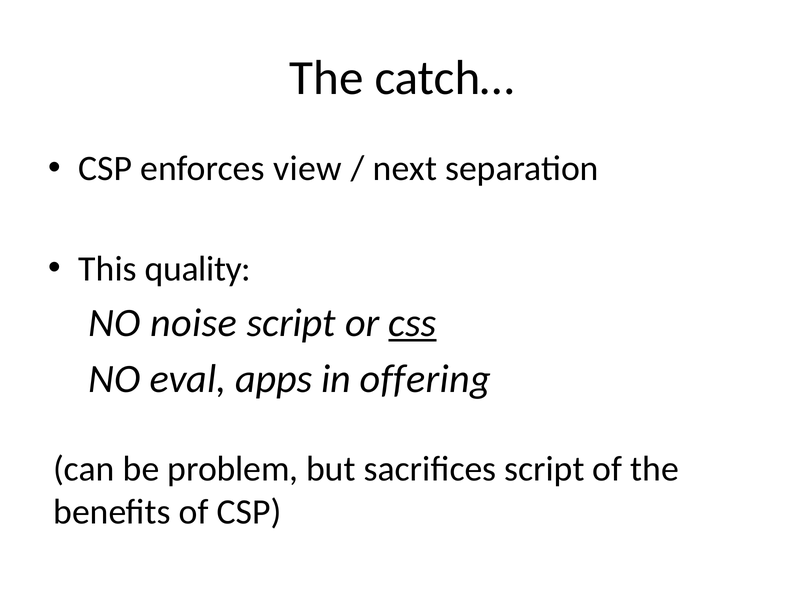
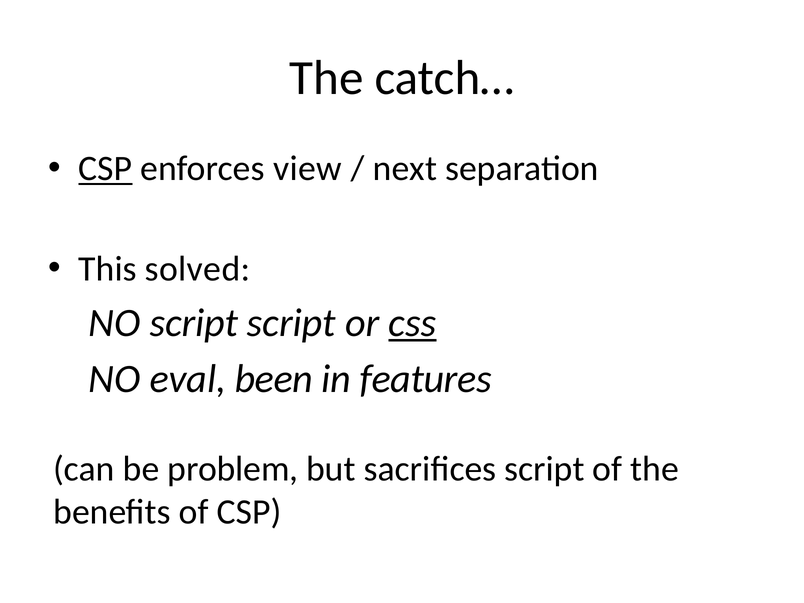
CSP at (105, 169) underline: none -> present
quality: quality -> solved
NO noise: noise -> script
apps: apps -> been
offering: offering -> features
